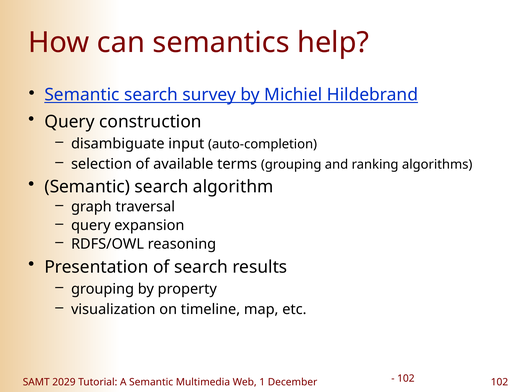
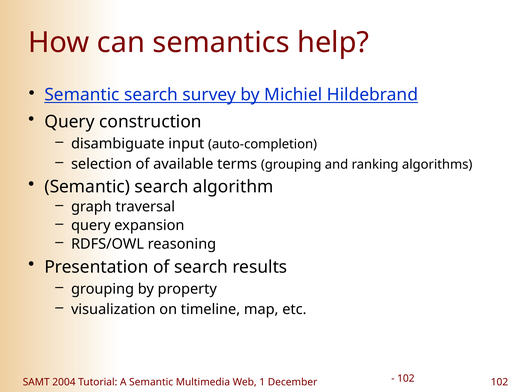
2029: 2029 -> 2004
